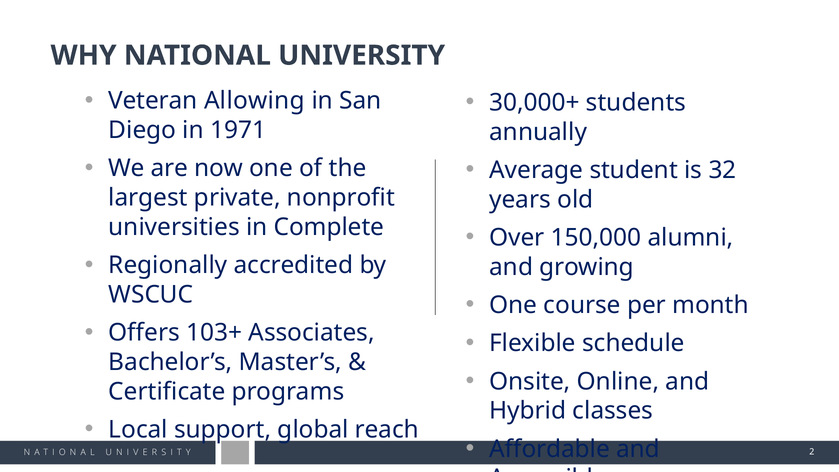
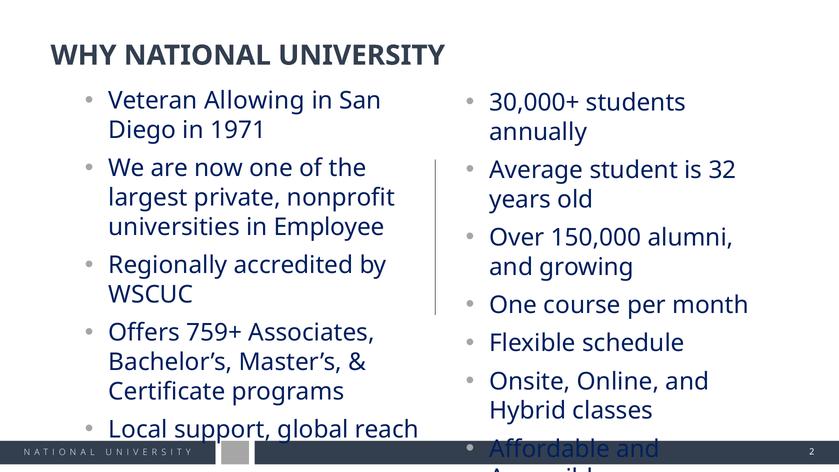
Complete: Complete -> Employee
103+: 103+ -> 759+
